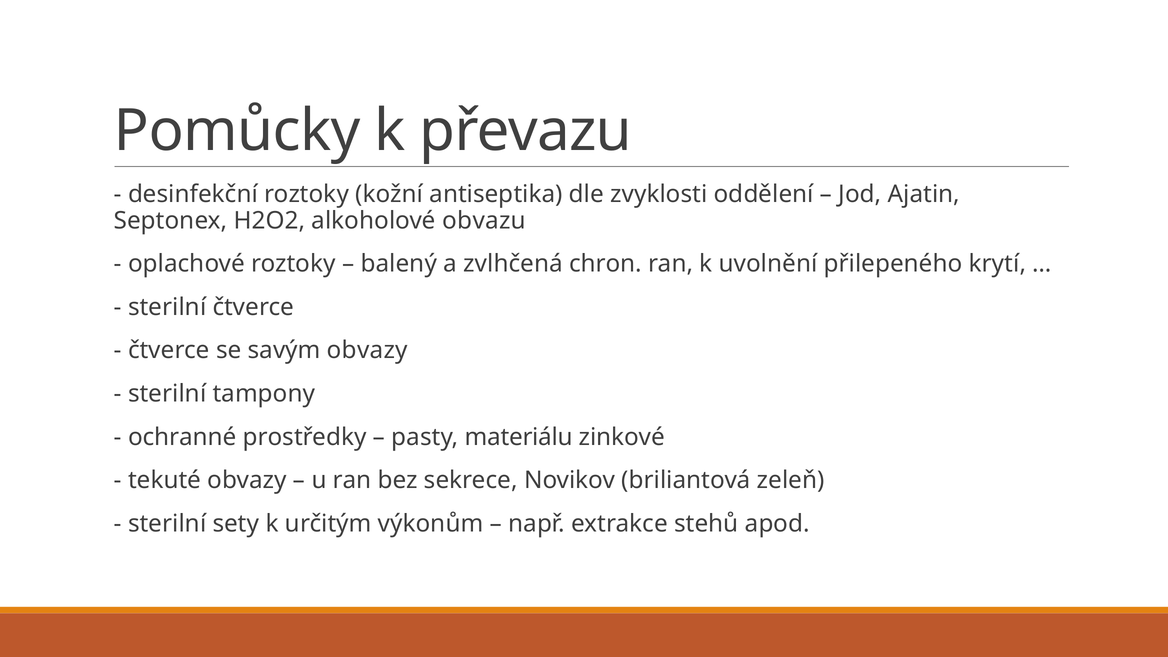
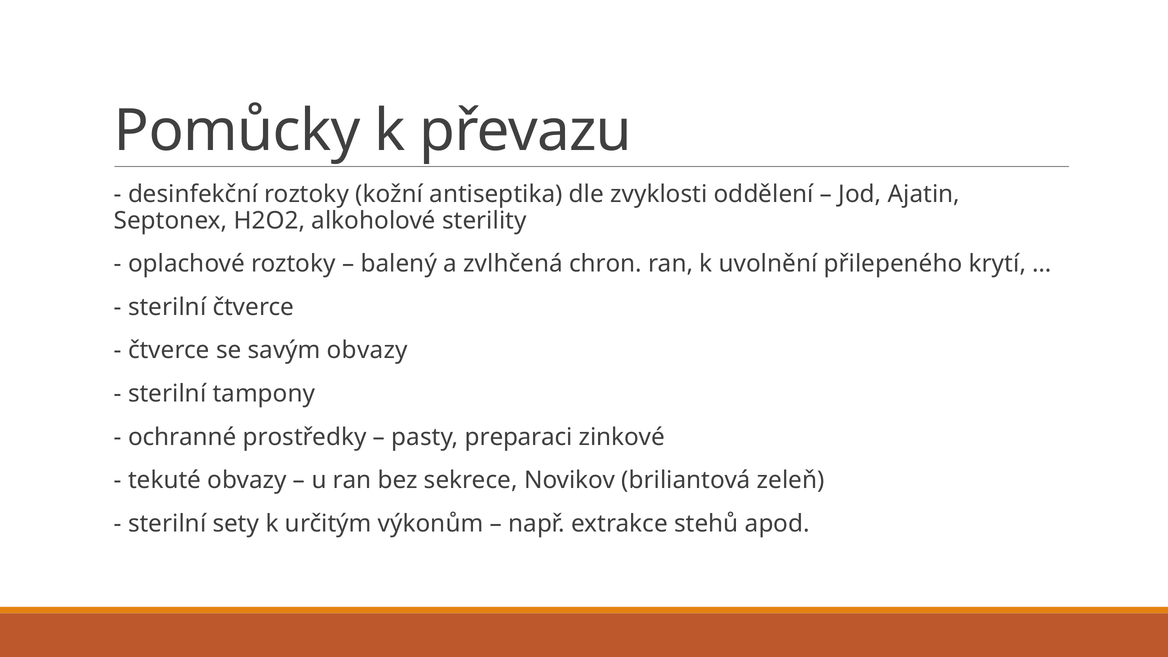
obvazu: obvazu -> sterility
materiálu: materiálu -> preparaci
